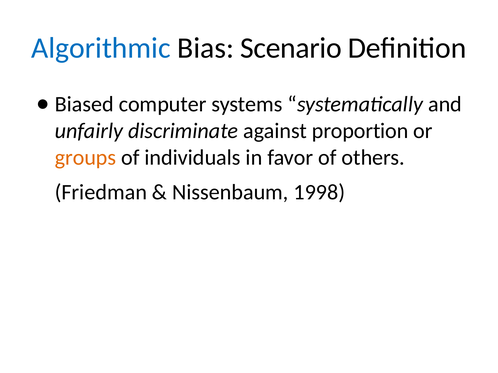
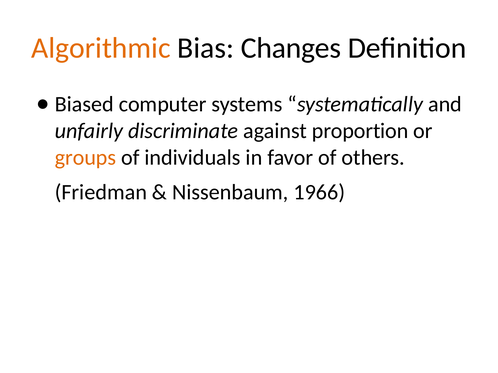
Algorithmic colour: blue -> orange
Scenario: Scenario -> Changes
1998: 1998 -> 1966
